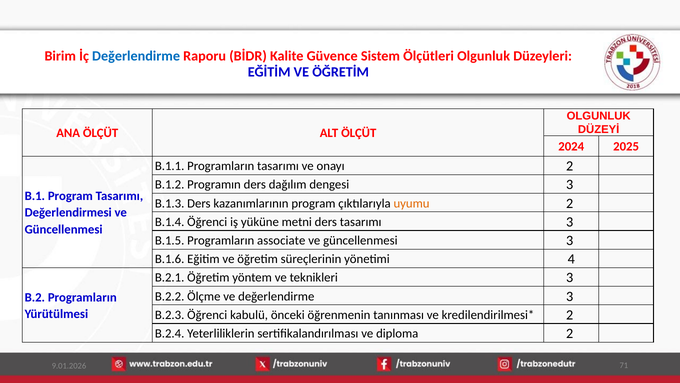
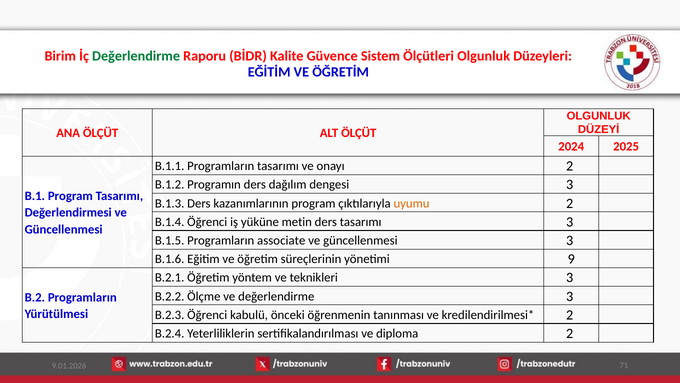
Değerlendirme at (136, 56) colour: blue -> green
metni: metni -> metin
4: 4 -> 9
